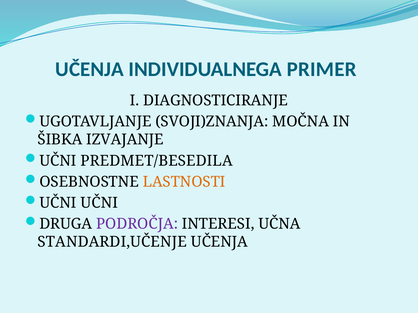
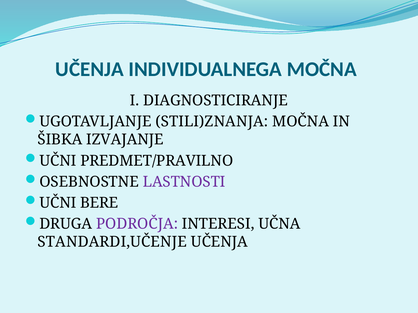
INDIVIDUALNEGA PRIMER: PRIMER -> MOČNA
SVOJI)ZNANJA: SVOJI)ZNANJA -> STILI)ZNANJA
PREDMET/BESEDILA: PREDMET/BESEDILA -> PREDMET/PRAVILNO
LASTNOSTI colour: orange -> purple
UČNI UČNI: UČNI -> BERE
